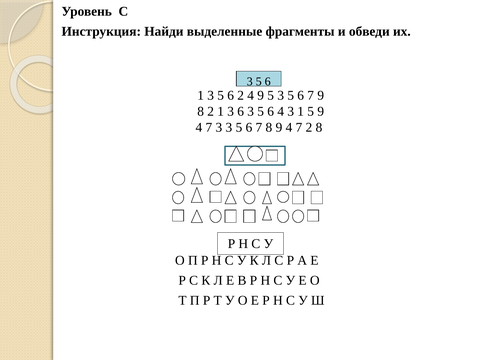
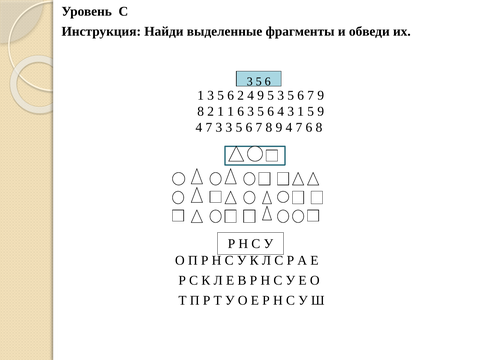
2 1 3: 3 -> 1
7 2: 2 -> 6
